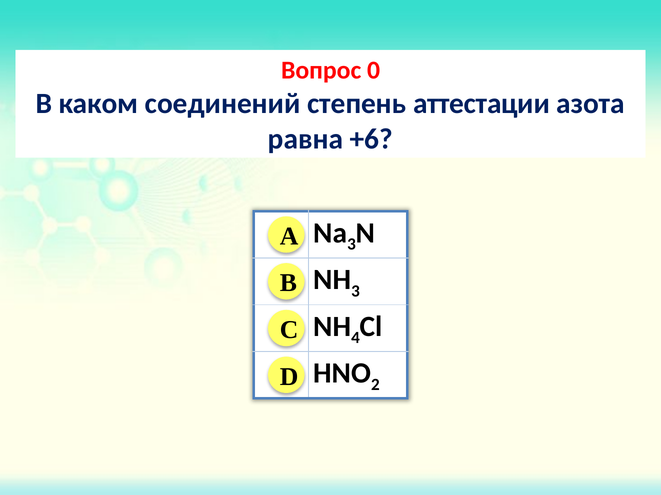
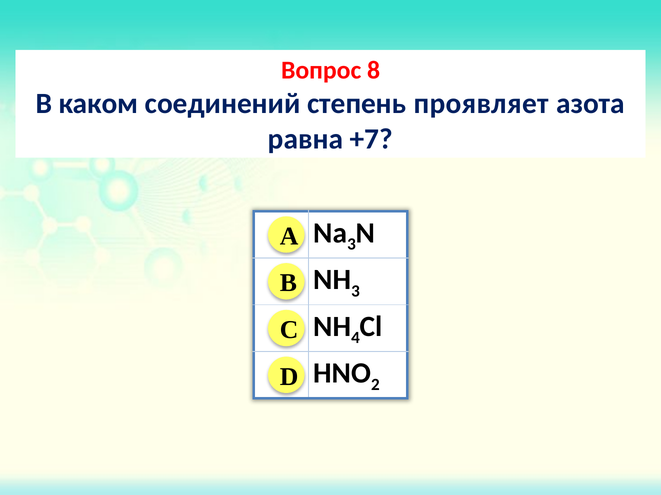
0: 0 -> 8
аттестации: аттестации -> проявляет
+6: +6 -> +7
